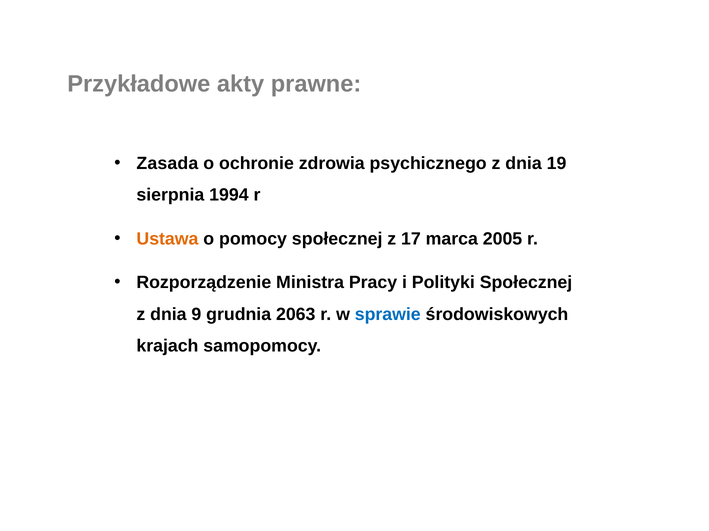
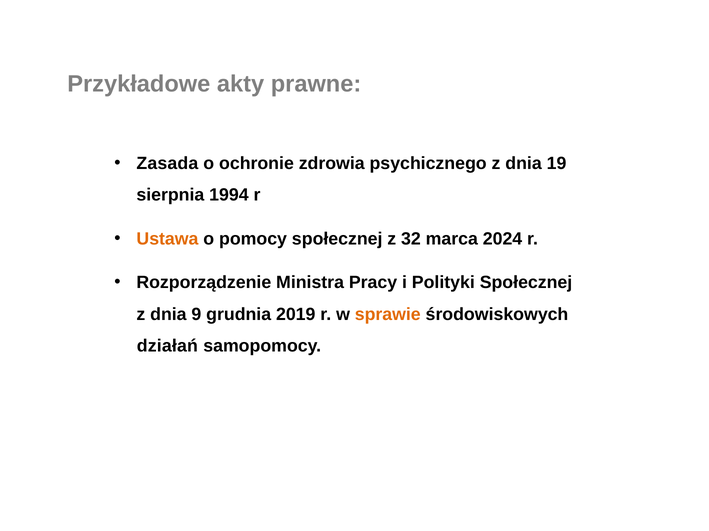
17: 17 -> 32
2005: 2005 -> 2024
2063: 2063 -> 2019
sprawie colour: blue -> orange
krajach: krajach -> działań
